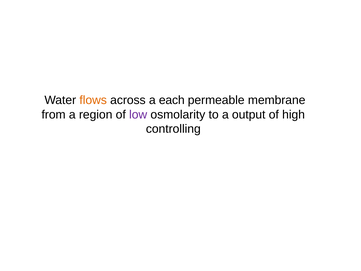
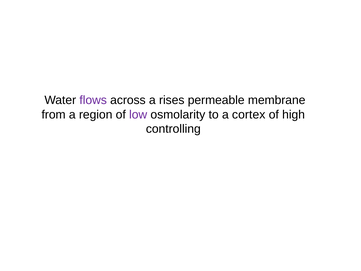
flows colour: orange -> purple
each: each -> rises
output: output -> cortex
